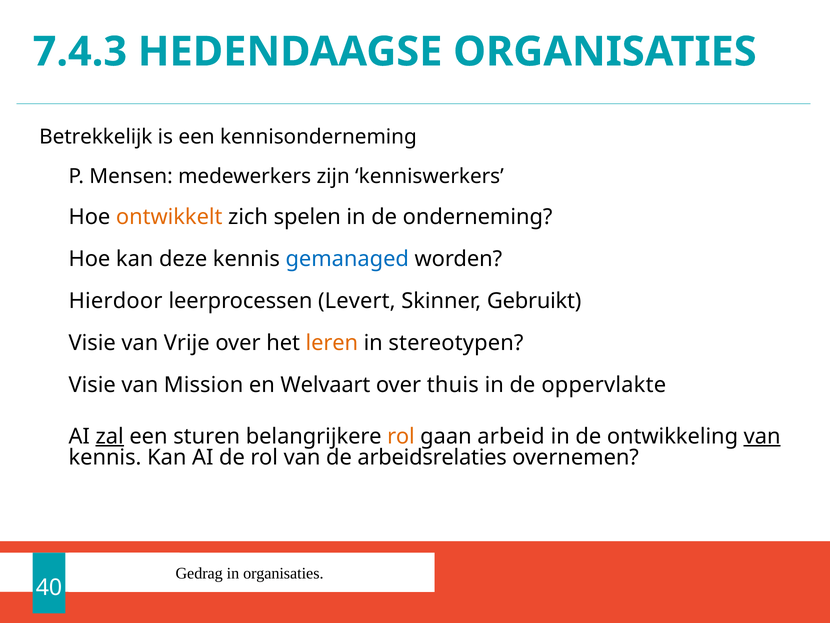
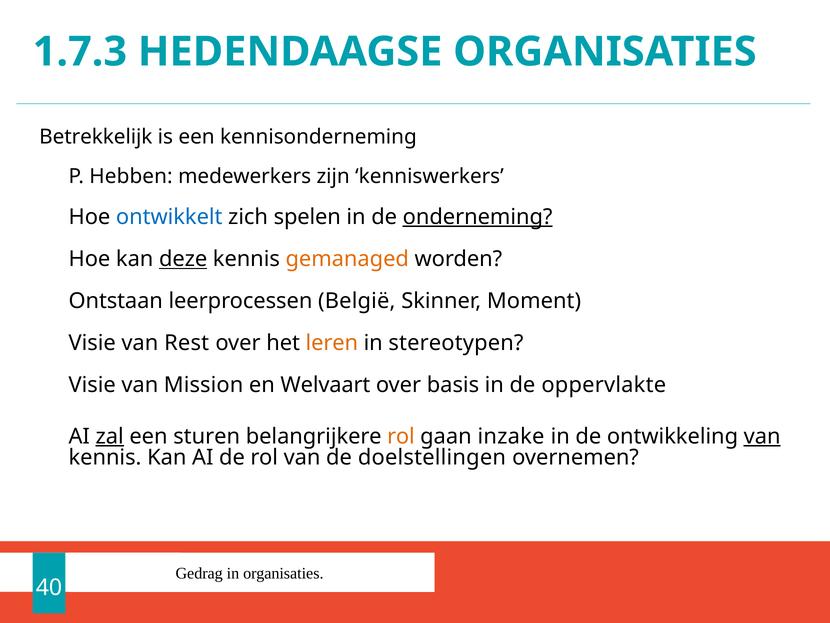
7.4.3: 7.4.3 -> 1.7.3
Mensen: Mensen -> Hebben
ontwikkelt colour: orange -> blue
onderneming underline: none -> present
deze underline: none -> present
gemanaged colour: blue -> orange
Hierdoor: Hierdoor -> Ontstaan
Levert: Levert -> België
Gebruikt: Gebruikt -> Moment
Vrije: Vrije -> Rest
thuis: thuis -> basis
arbeid: arbeid -> inzake
arbeidsrelaties: arbeidsrelaties -> doelstellingen
